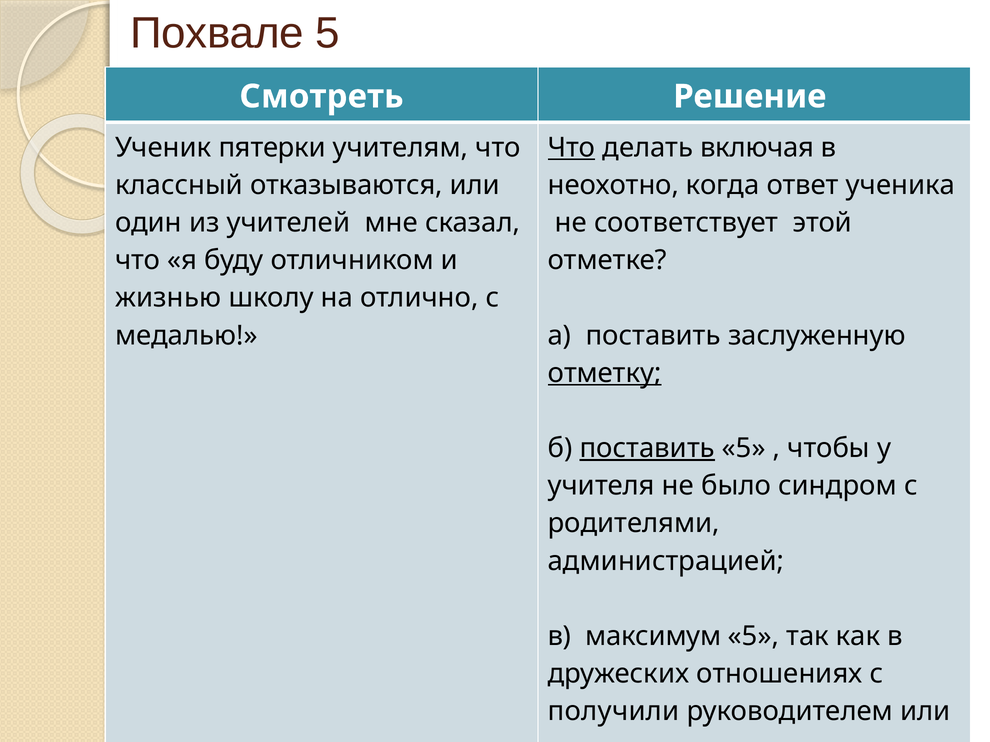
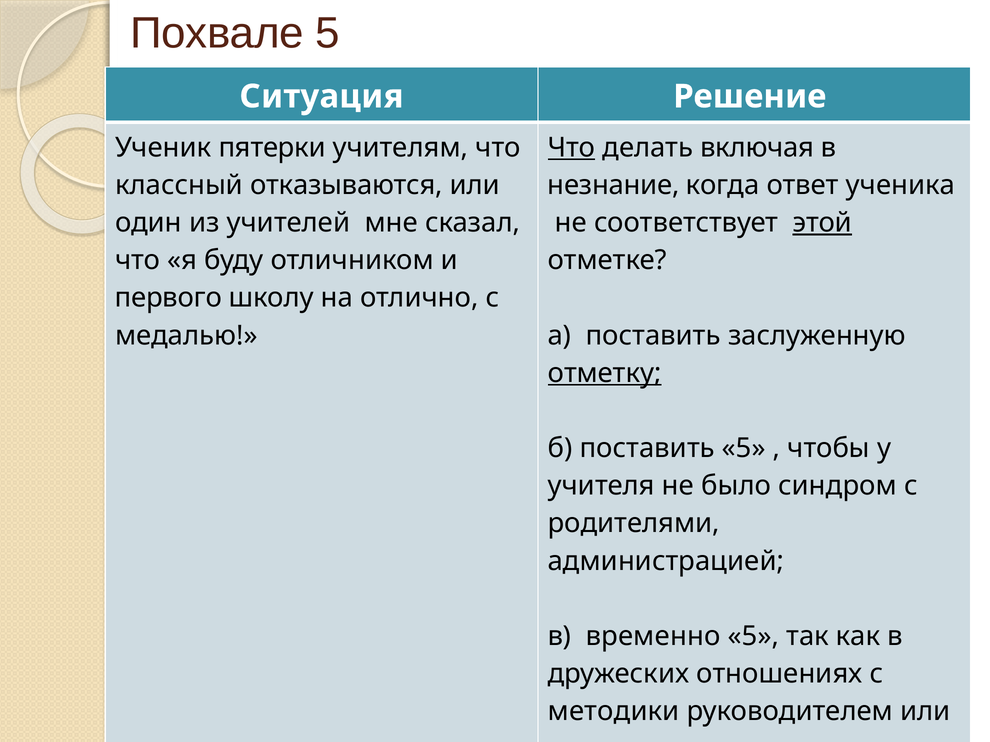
Смотреть: Смотреть -> Ситуация
неохотно: неохотно -> незнание
этой underline: none -> present
жизнью: жизнью -> первого
поставить at (647, 449) underline: present -> none
максимум: максимум -> временно
получили: получили -> методики
